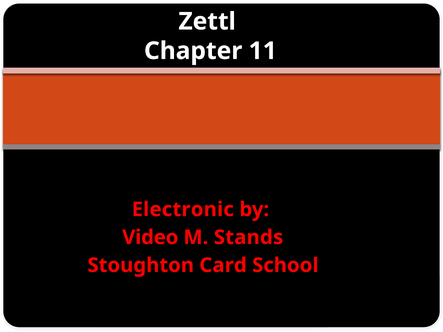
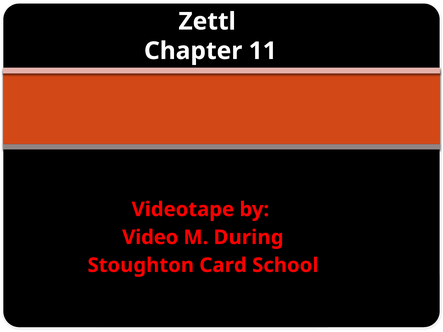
Electronic: Electronic -> Videotape
Stands: Stands -> During
